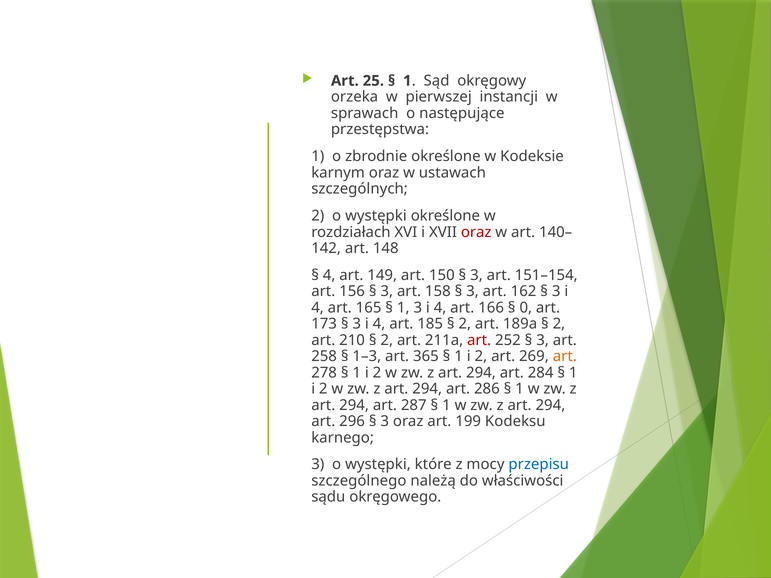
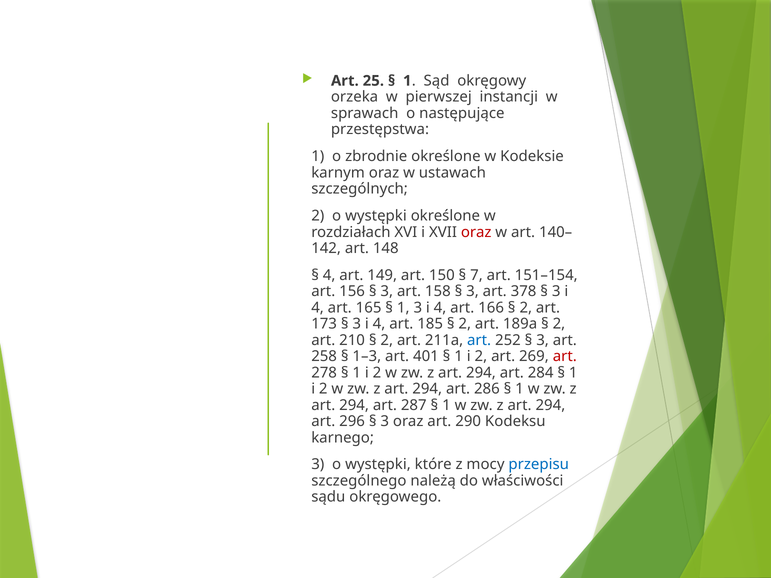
3 at (477, 275): 3 -> 7
162: 162 -> 378
0 at (526, 308): 0 -> 2
art at (479, 340) colour: red -> blue
365: 365 -> 401
art at (565, 357) colour: orange -> red
199: 199 -> 290
